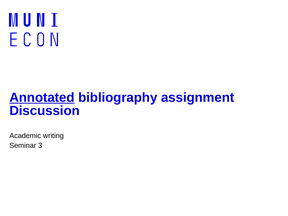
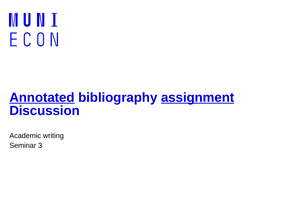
assignment underline: none -> present
